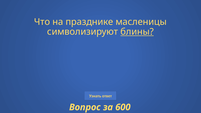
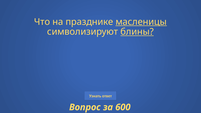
масленицы underline: none -> present
